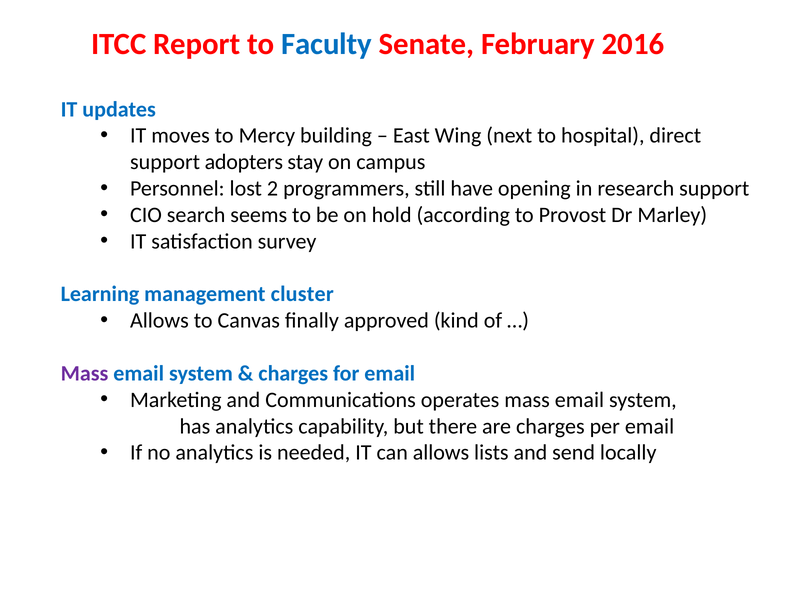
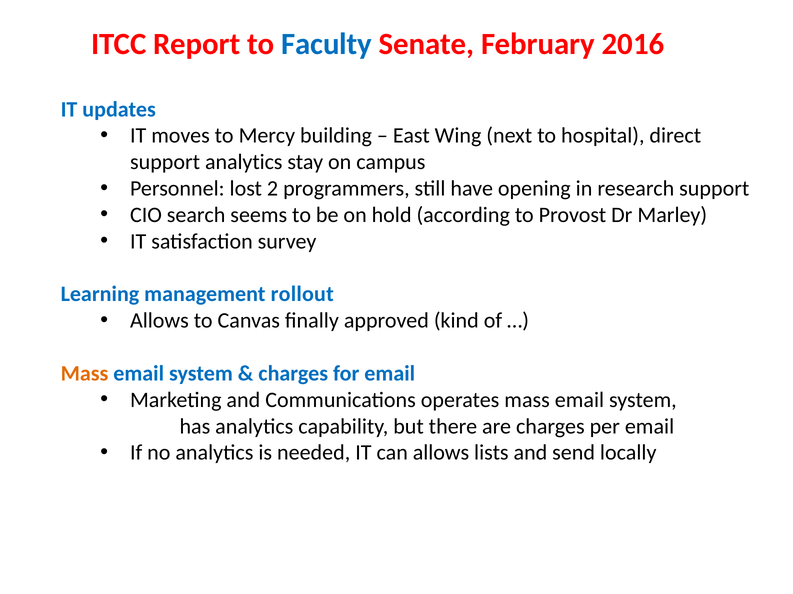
support adopters: adopters -> analytics
cluster: cluster -> rollout
Mass at (84, 374) colour: purple -> orange
